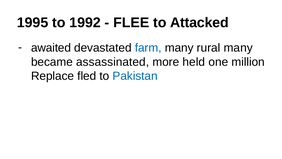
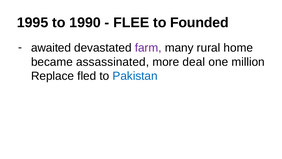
1992: 1992 -> 1990
Attacked: Attacked -> Founded
farm colour: blue -> purple
rural many: many -> home
held: held -> deal
